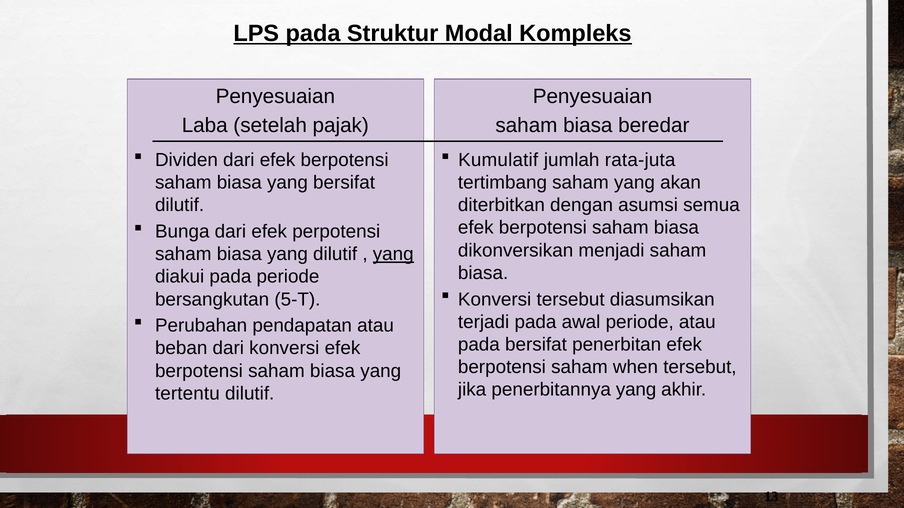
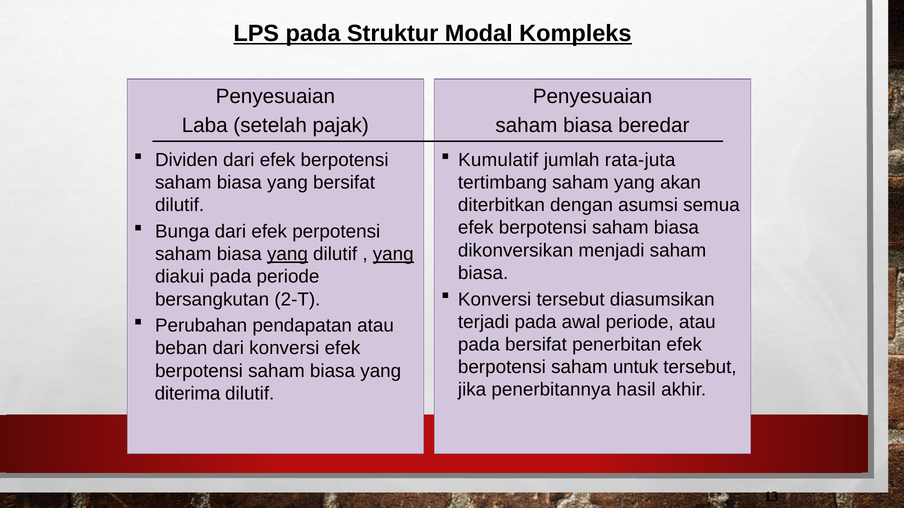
yang at (287, 254) underline: none -> present
5-T: 5-T -> 2-T
when: when -> untuk
penerbitannya yang: yang -> hasil
tertentu: tertentu -> diterima
